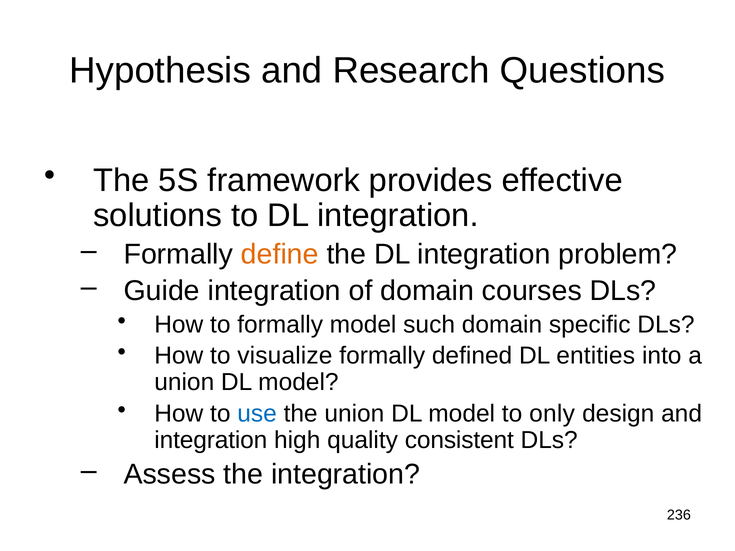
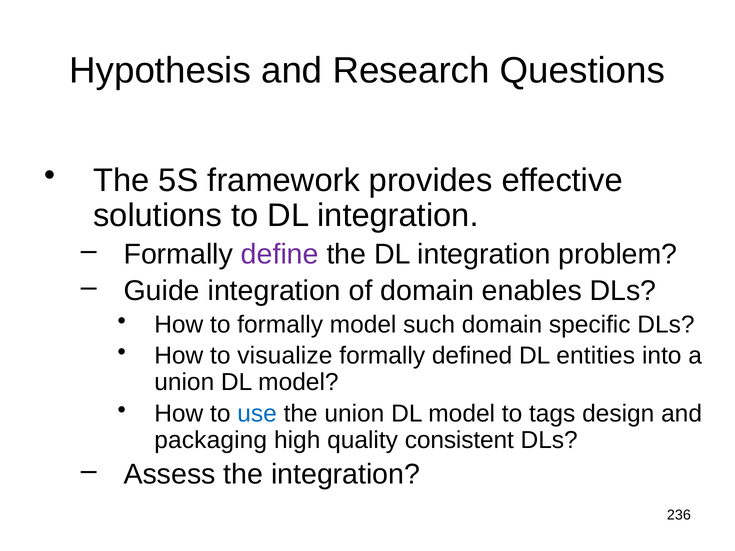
define colour: orange -> purple
courses: courses -> enables
only: only -> tags
integration at (211, 440): integration -> packaging
